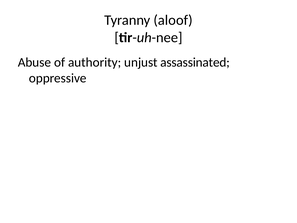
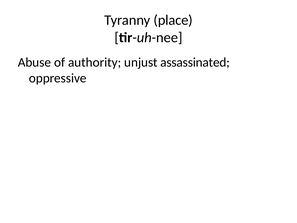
aloof: aloof -> place
